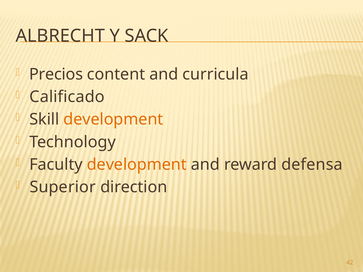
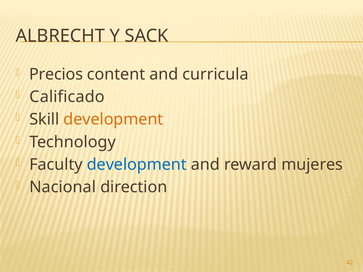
development at (137, 165) colour: orange -> blue
defensa: defensa -> mujeres
Superior: Superior -> Nacional
